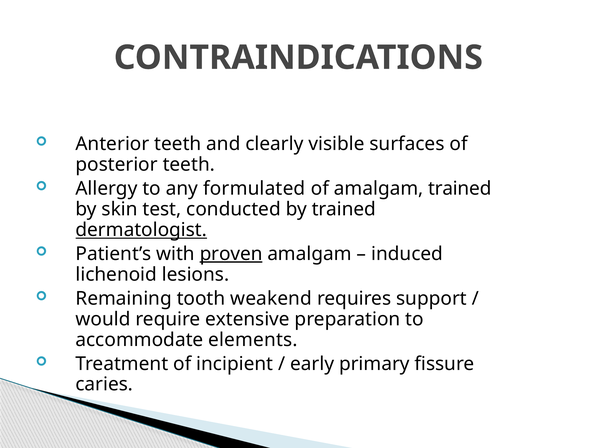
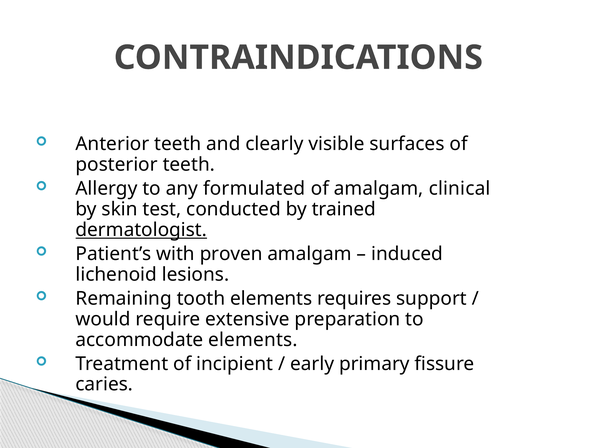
amalgam trained: trained -> clinical
proven underline: present -> none
tooth weakend: weakend -> elements
